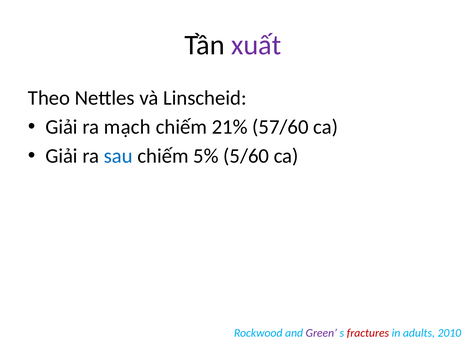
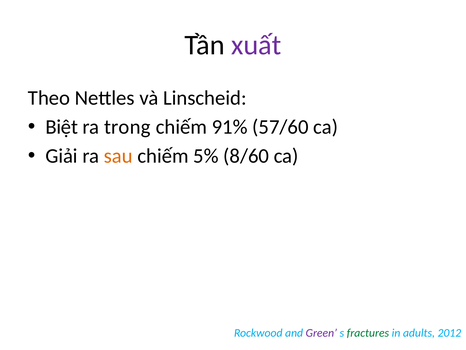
Giải at (62, 127): Giải -> Biệt
mạch: mạch -> trong
21%: 21% -> 91%
sau colour: blue -> orange
5/60: 5/60 -> 8/60
fractures colour: red -> green
2010: 2010 -> 2012
